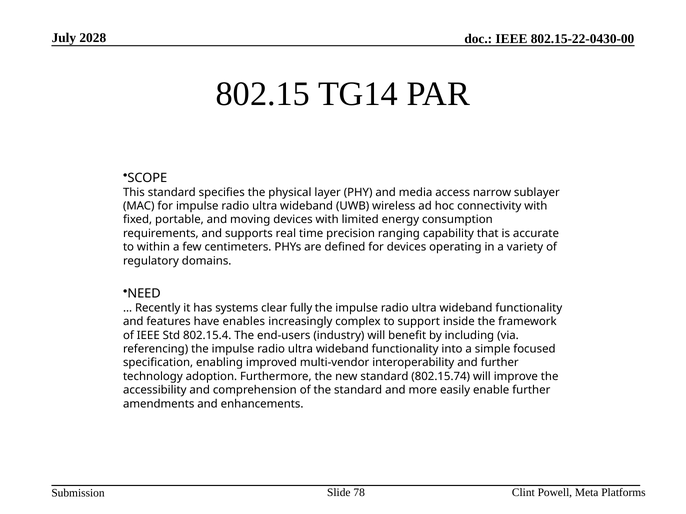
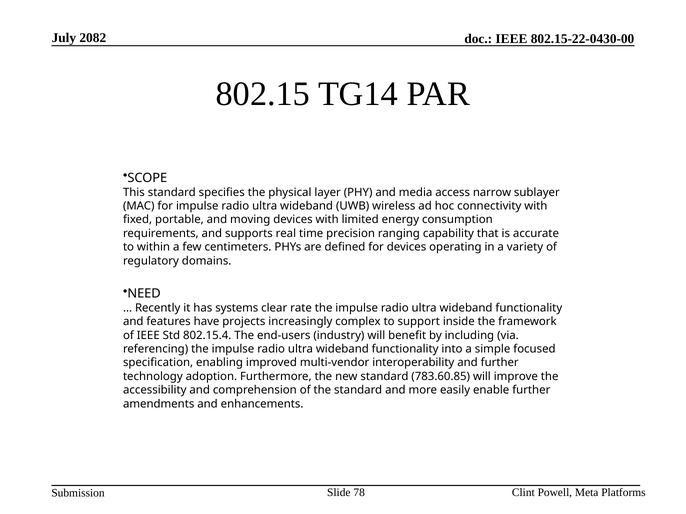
2028: 2028 -> 2082
fully: fully -> rate
enables: enables -> projects
802.15.74: 802.15.74 -> 783.60.85
